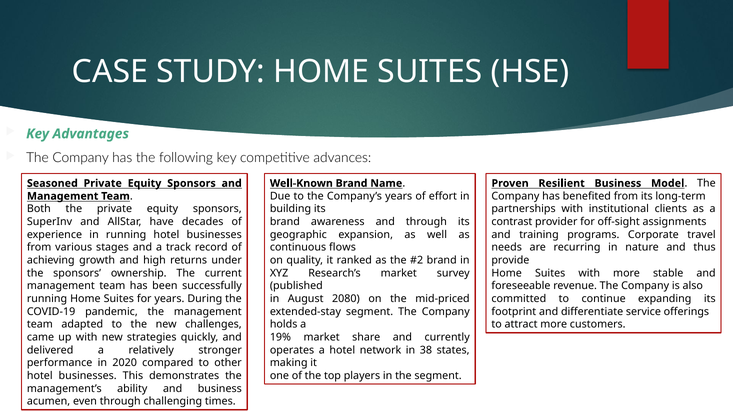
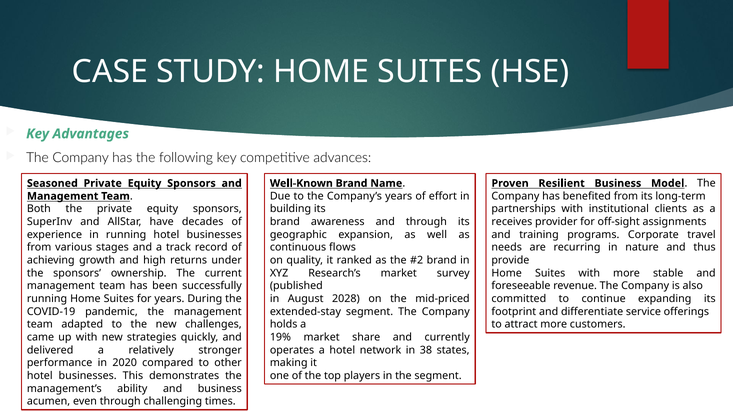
contrast: contrast -> receives
2080: 2080 -> 2028
